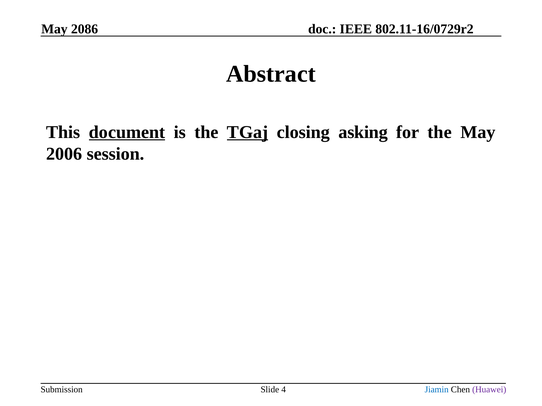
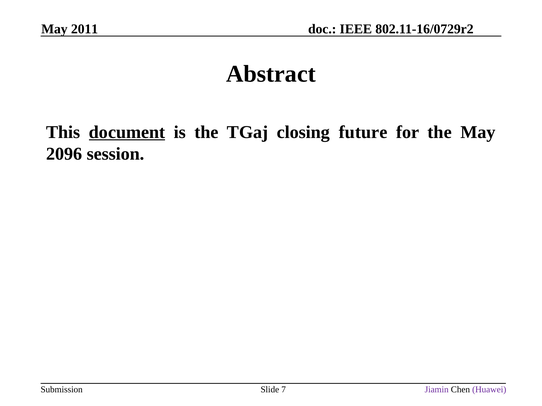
2086: 2086 -> 2011
TGaj underline: present -> none
asking: asking -> future
2006: 2006 -> 2096
4: 4 -> 7
Jiamin colour: blue -> purple
